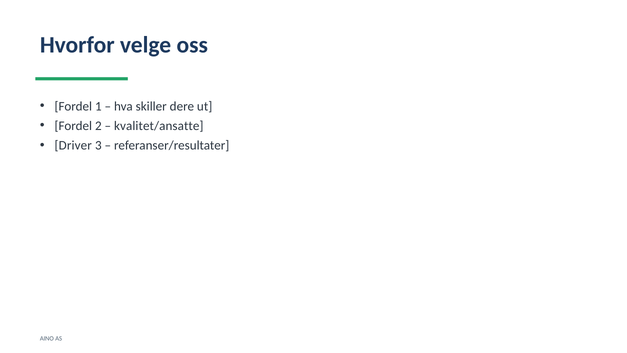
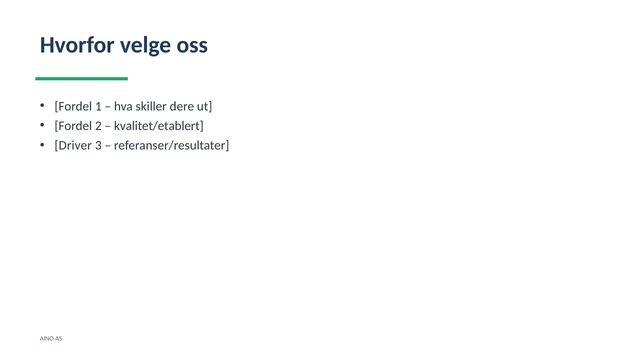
kvalitet/ansatte: kvalitet/ansatte -> kvalitet/etablert
